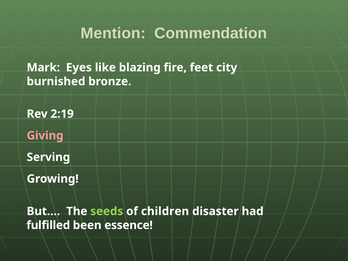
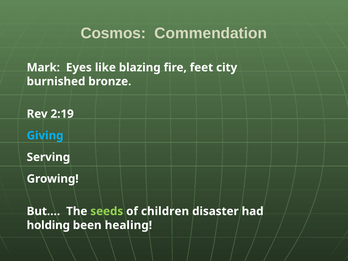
Mention: Mention -> Cosmos
Giving colour: pink -> light blue
fulfilled: fulfilled -> holding
essence: essence -> healing
